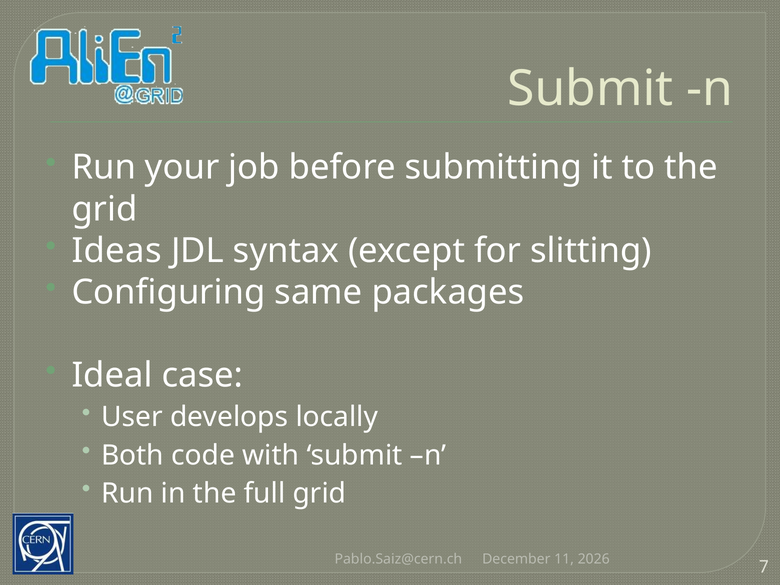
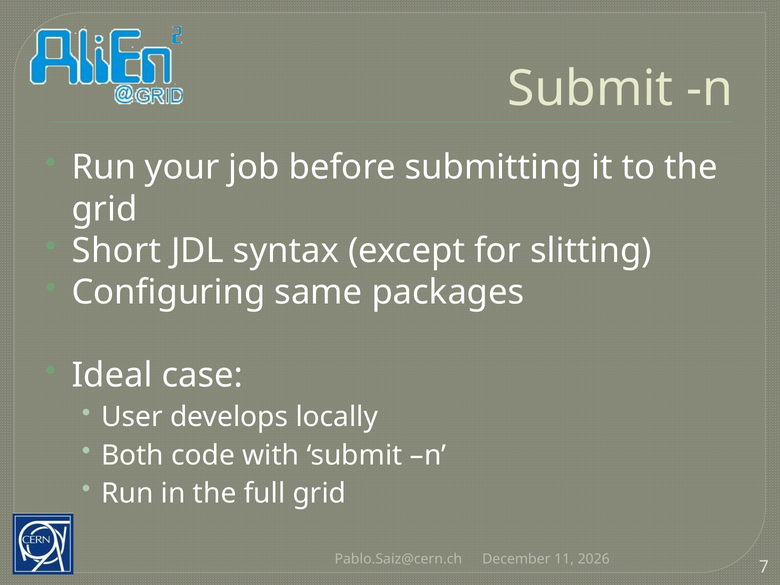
Ideas: Ideas -> Short
